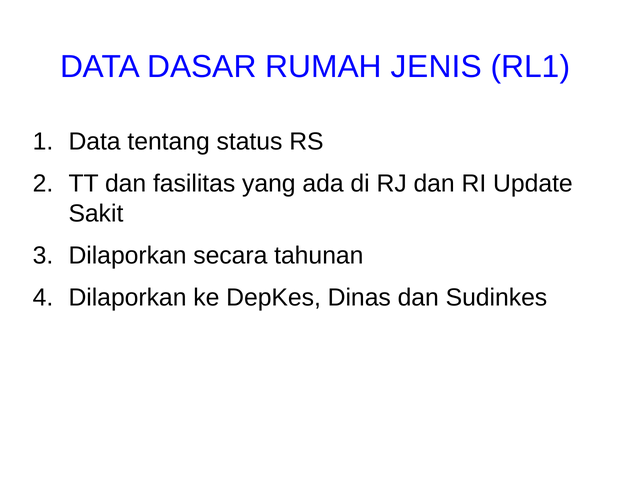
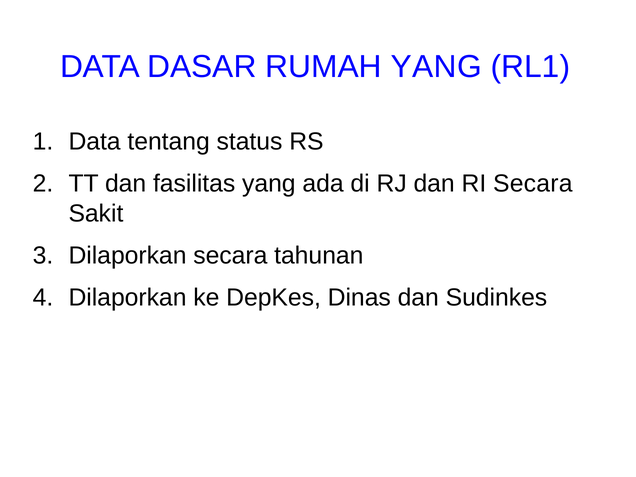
RUMAH JENIS: JENIS -> YANG
RI Update: Update -> Secara
